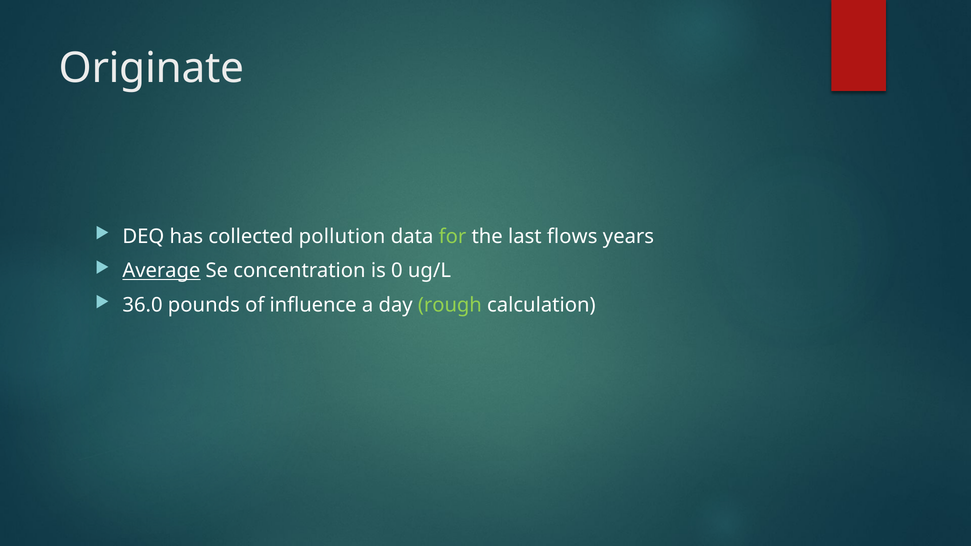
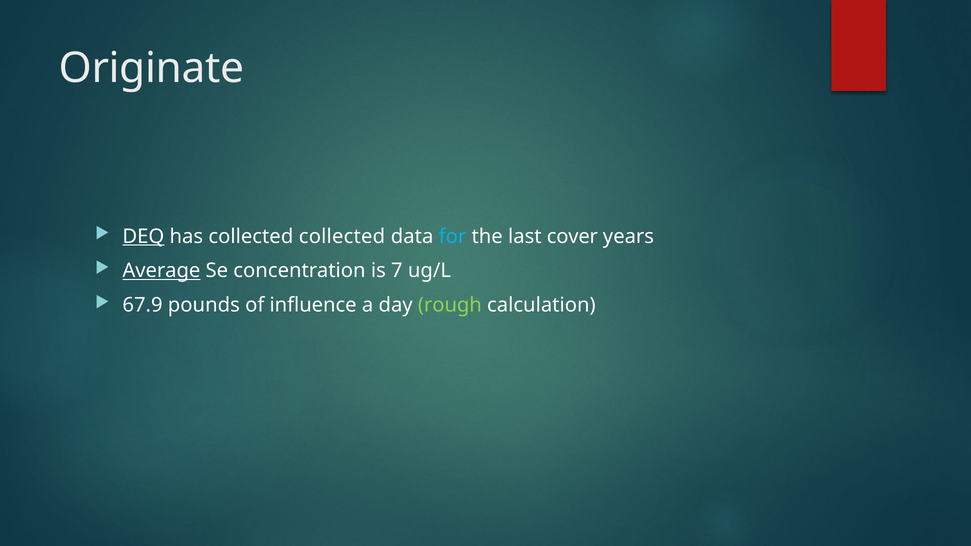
DEQ underline: none -> present
collected pollution: pollution -> collected
for colour: light green -> light blue
flows: flows -> cover
0: 0 -> 7
36.0: 36.0 -> 67.9
